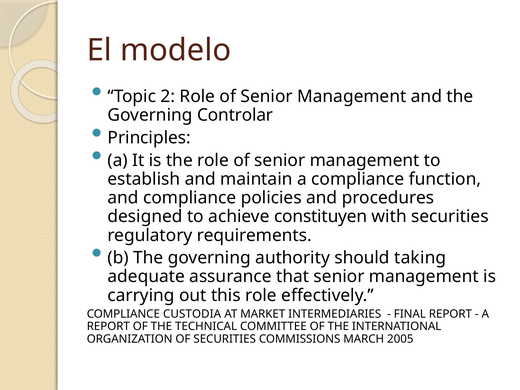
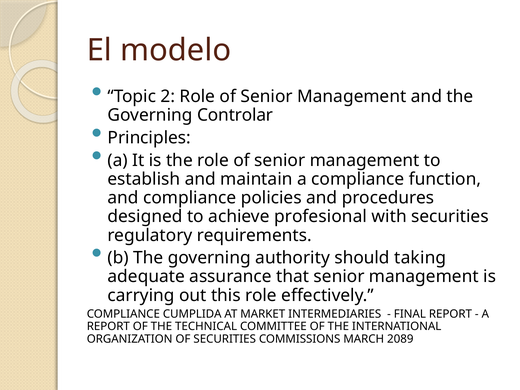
constituyen: constituyen -> profesional
CUSTODIA: CUSTODIA -> CUMPLIDA
2005: 2005 -> 2089
